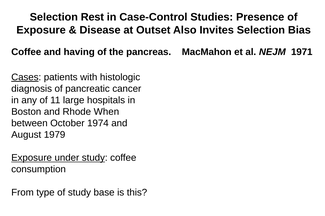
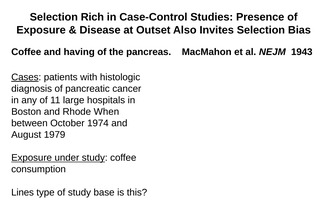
Rest: Rest -> Rich
1971: 1971 -> 1943
From: From -> Lines
